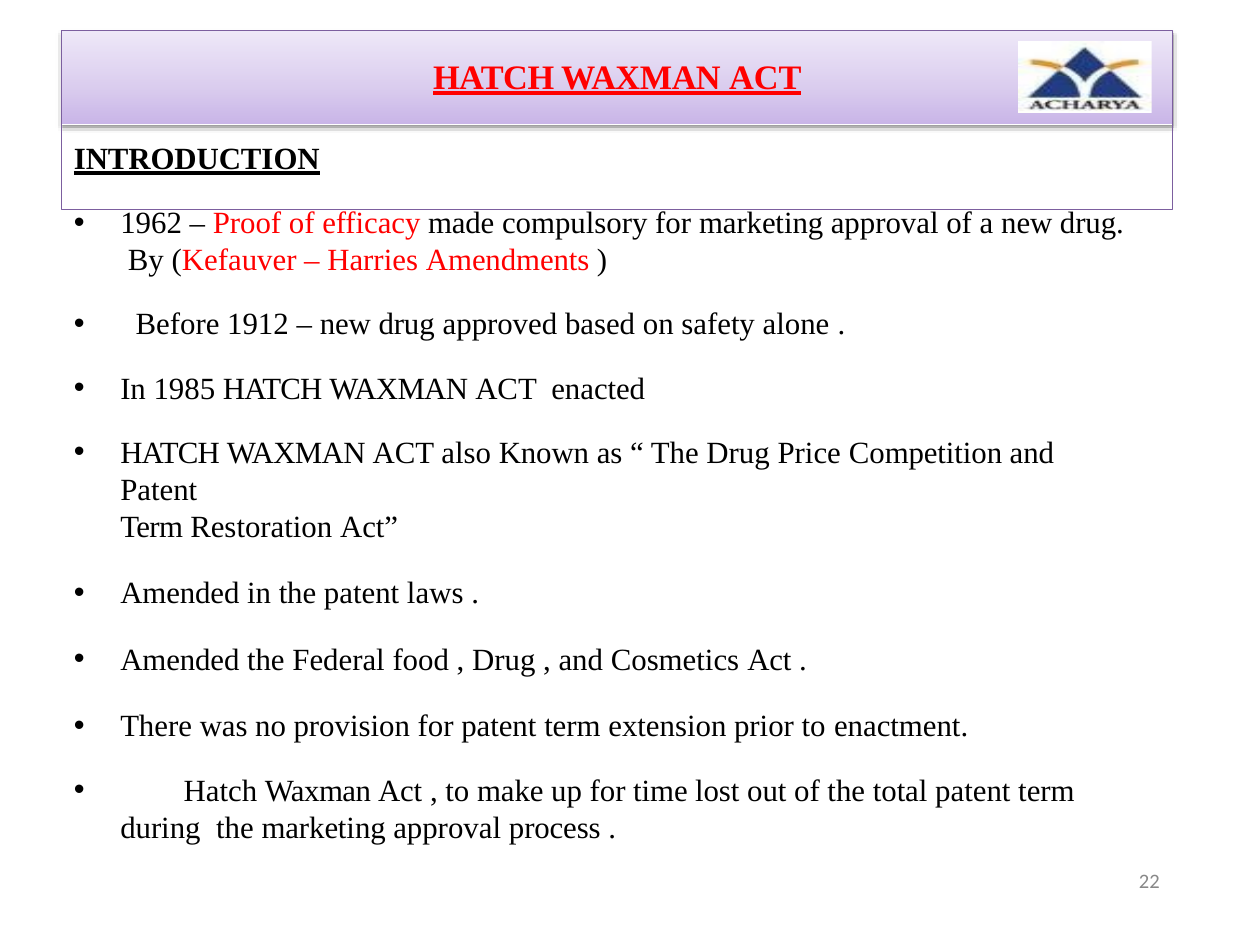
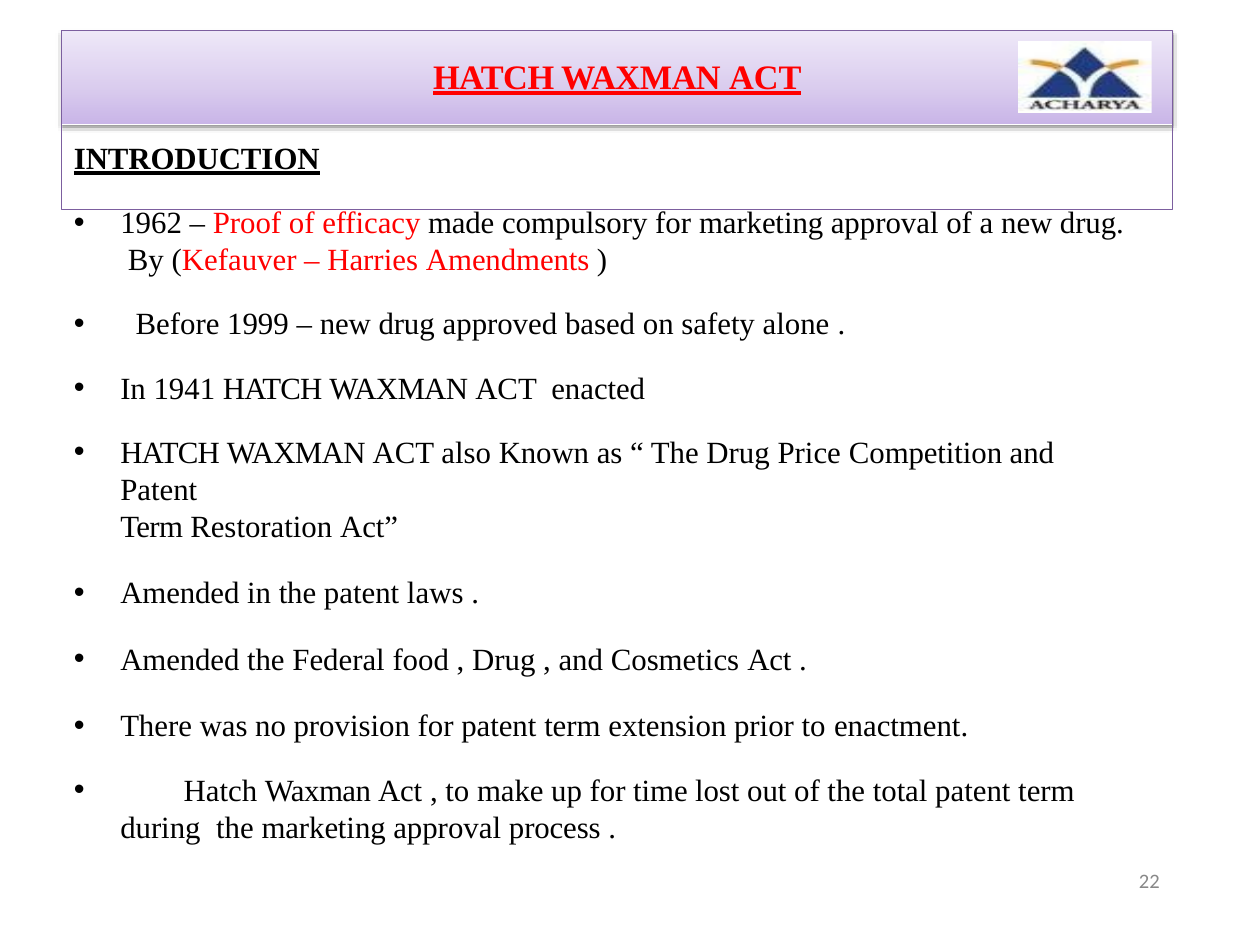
1912: 1912 -> 1999
1985: 1985 -> 1941
